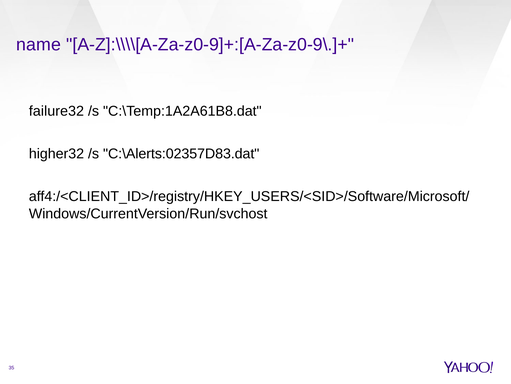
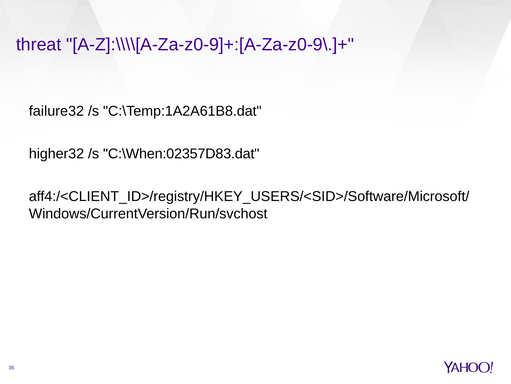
name: name -> threat
C:\Alerts:02357D83.dat: C:\Alerts:02357D83.dat -> C:\When:02357D83.dat
